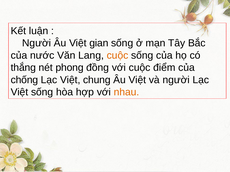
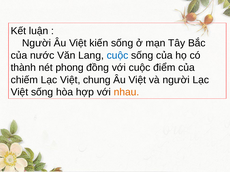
gian: gian -> kiến
cuộc at (118, 56) colour: orange -> blue
thắng: thắng -> thành
chống: chống -> chiếm
